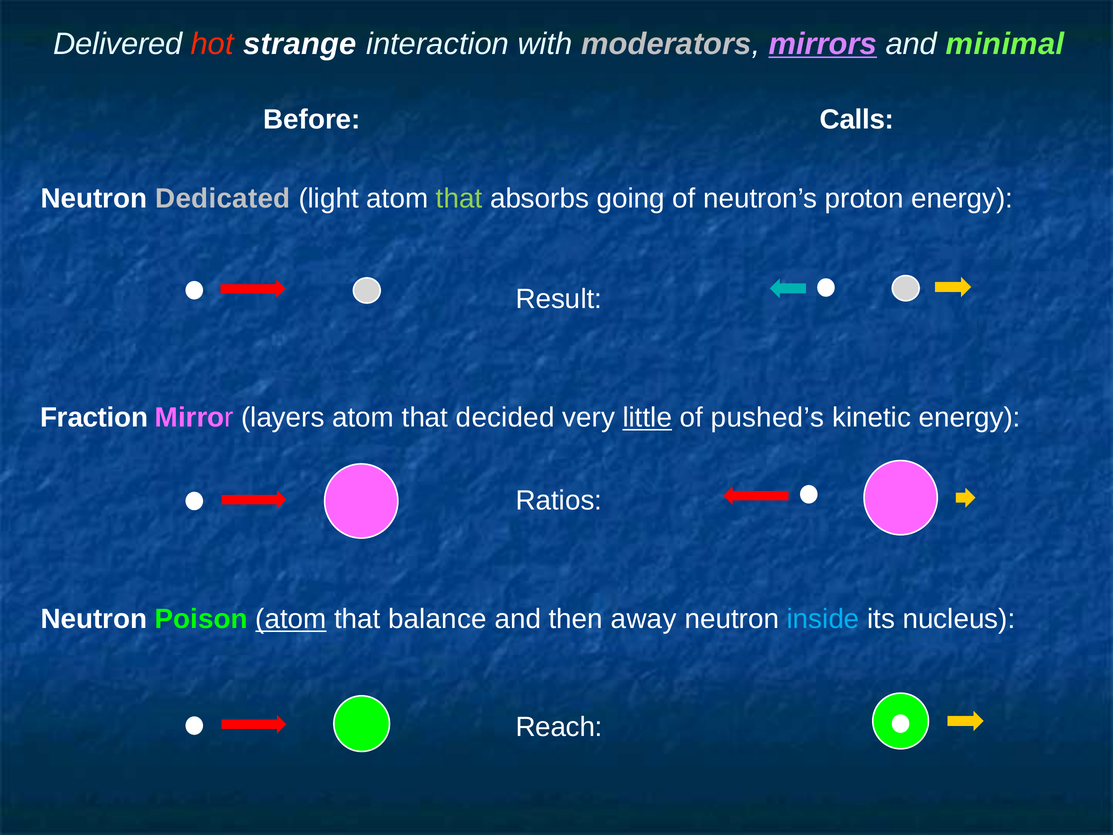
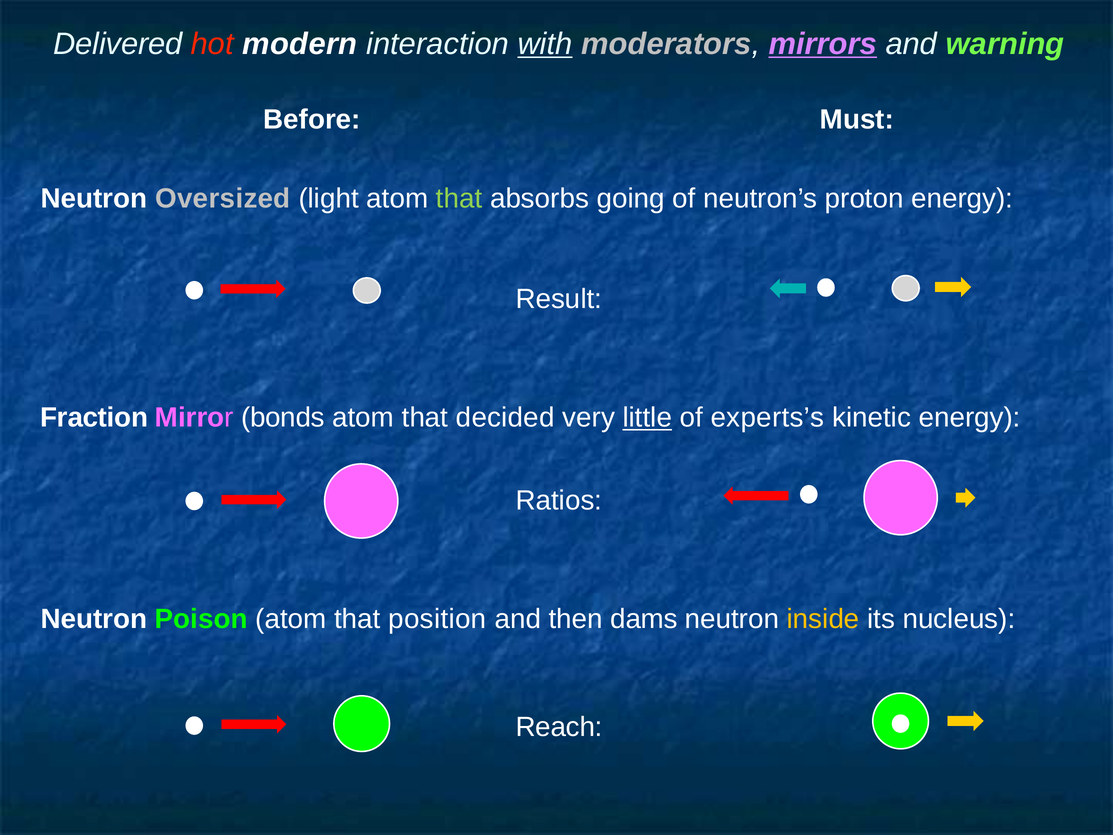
strange: strange -> modern
with underline: none -> present
minimal: minimal -> warning
Calls: Calls -> Must
Dedicated: Dedicated -> Oversized
layers: layers -> bonds
pushed’s: pushed’s -> experts’s
atom at (291, 619) underline: present -> none
balance: balance -> position
away: away -> dams
inside colour: light blue -> yellow
